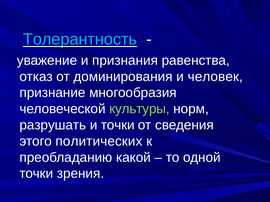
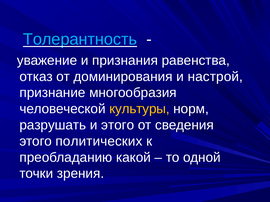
человек: человек -> настрой
культуры colour: light green -> yellow
и точки: точки -> этого
